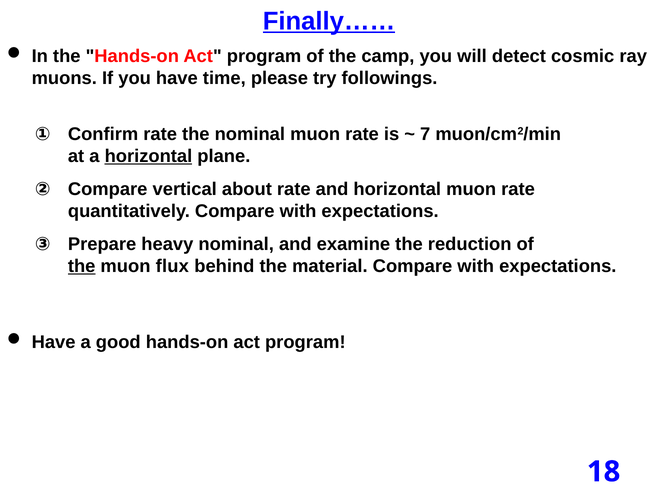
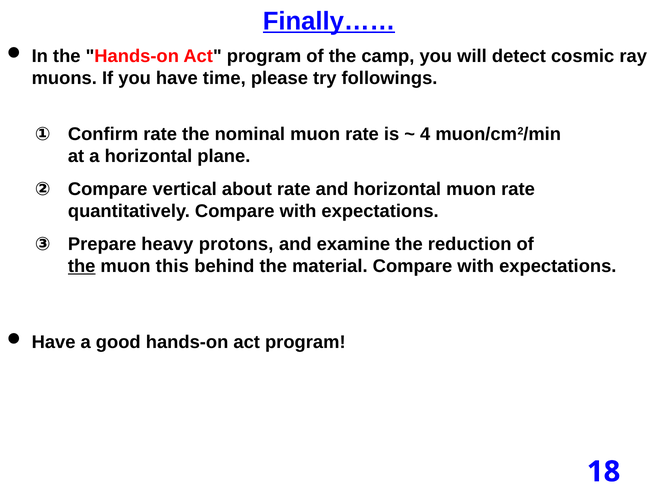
7: 7 -> 4
horizontal at (148, 156) underline: present -> none
heavy nominal: nominal -> protons
flux: flux -> this
